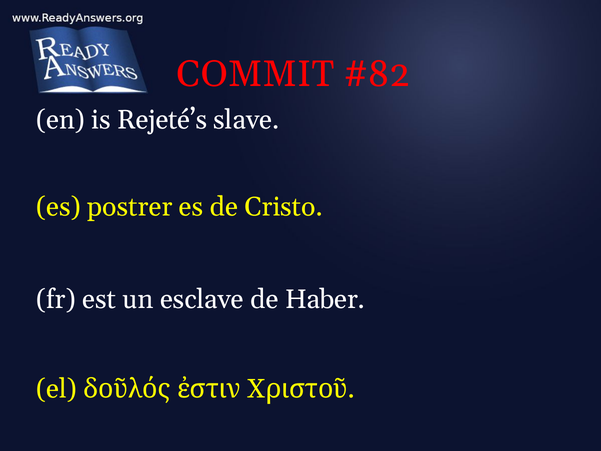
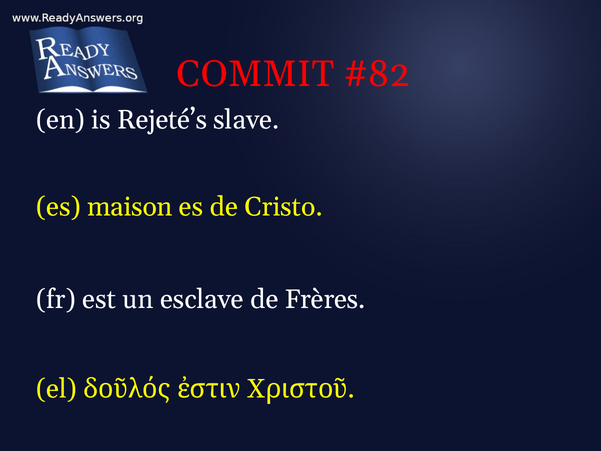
postrer: postrer -> maison
Haber: Haber -> Frères
